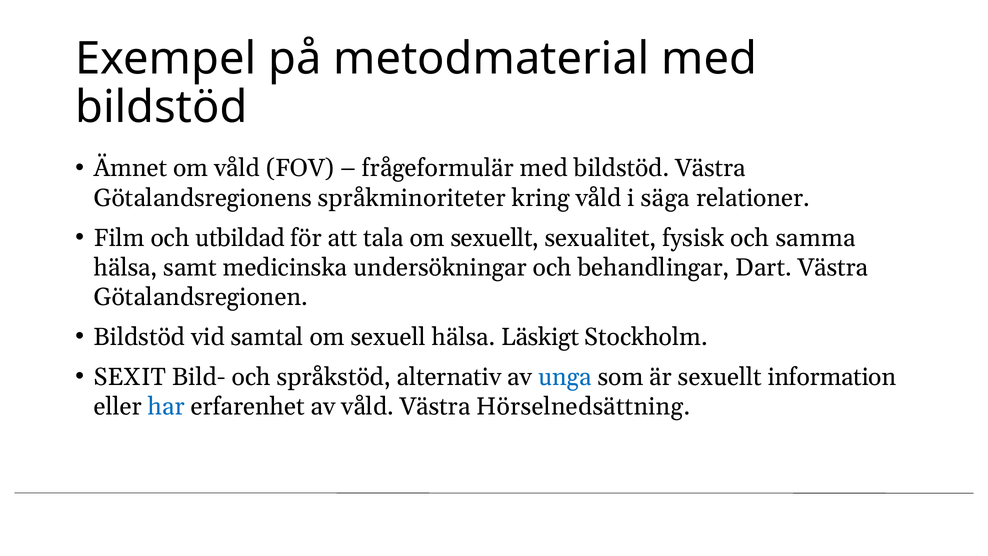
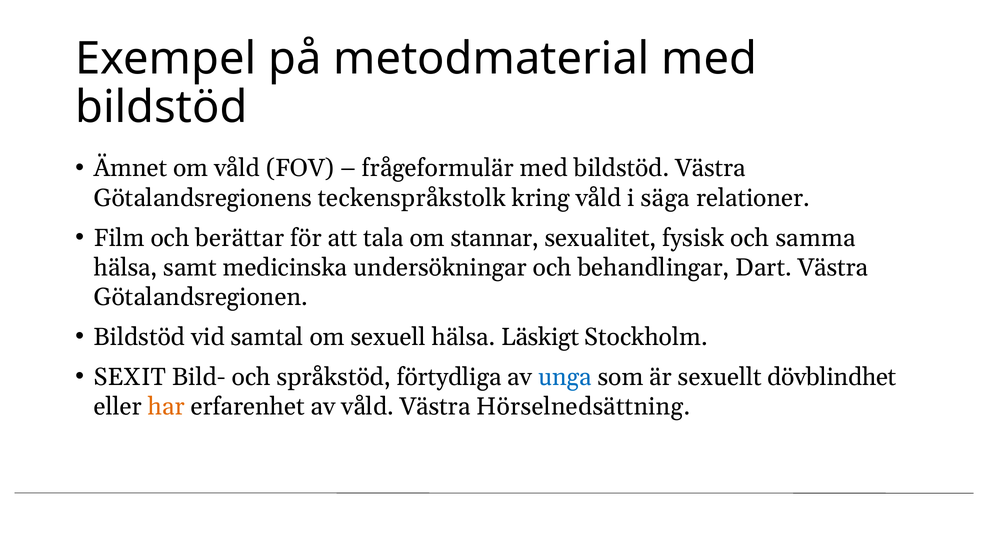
språkminoriteter: språkminoriteter -> teckenspråkstolk
utbildad: utbildad -> berättar
om sexuellt: sexuellt -> stannar
alternativ: alternativ -> förtydliga
information: information -> dövblindhet
har colour: blue -> orange
